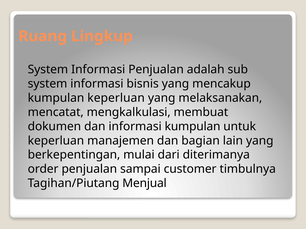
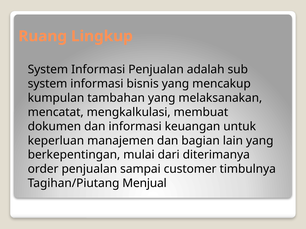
kumpulan keperluan: keperluan -> tambahan
informasi kumpulan: kumpulan -> keuangan
